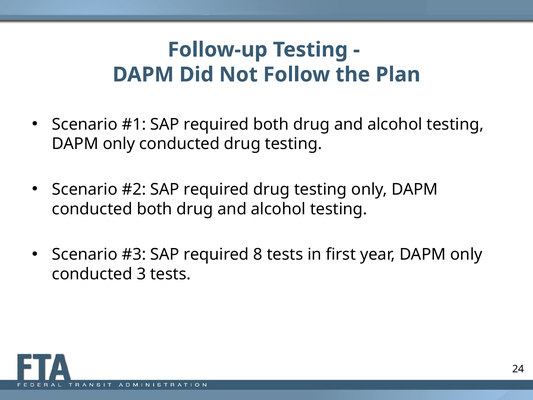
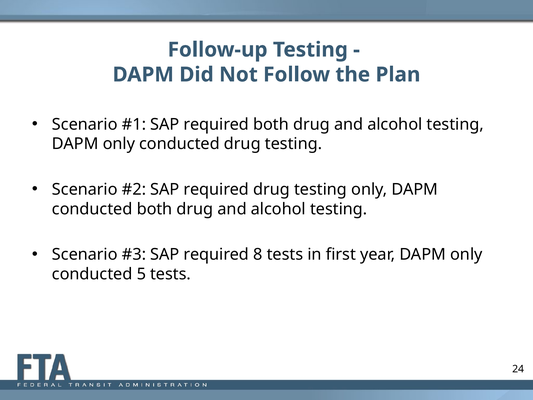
3: 3 -> 5
